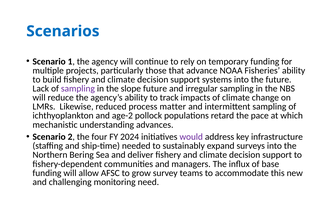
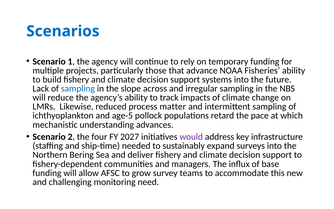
sampling at (78, 88) colour: purple -> blue
slope future: future -> across
age-2: age-2 -> age-5
2024: 2024 -> 2027
